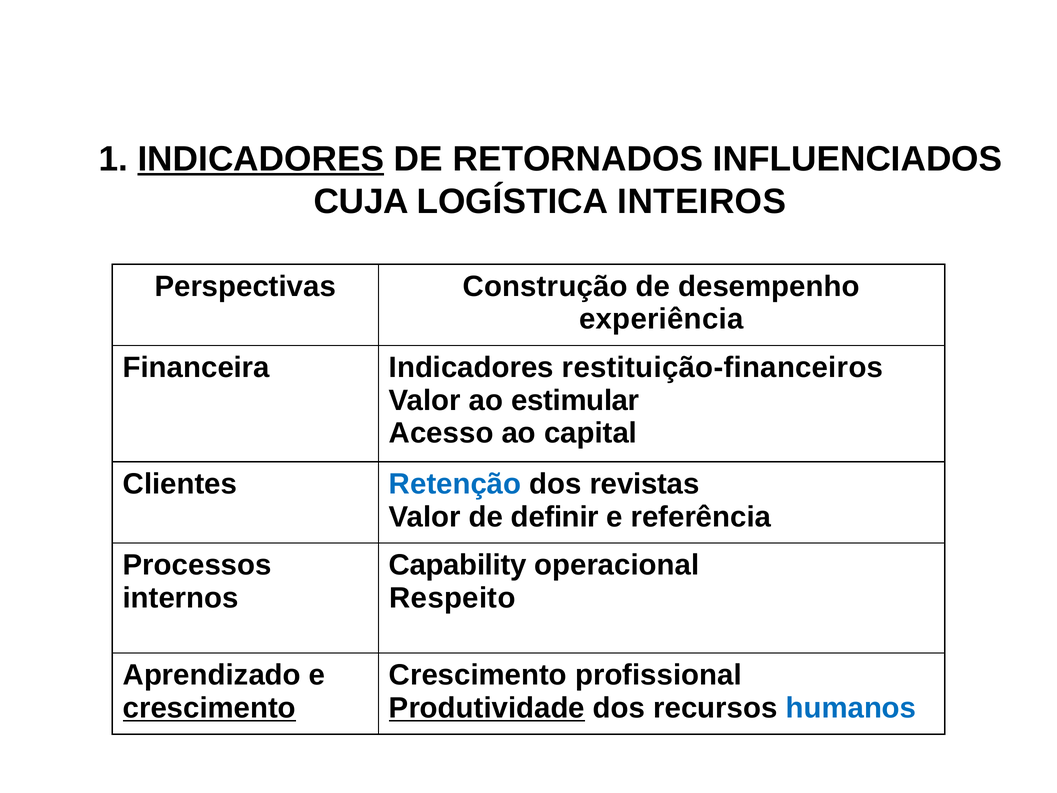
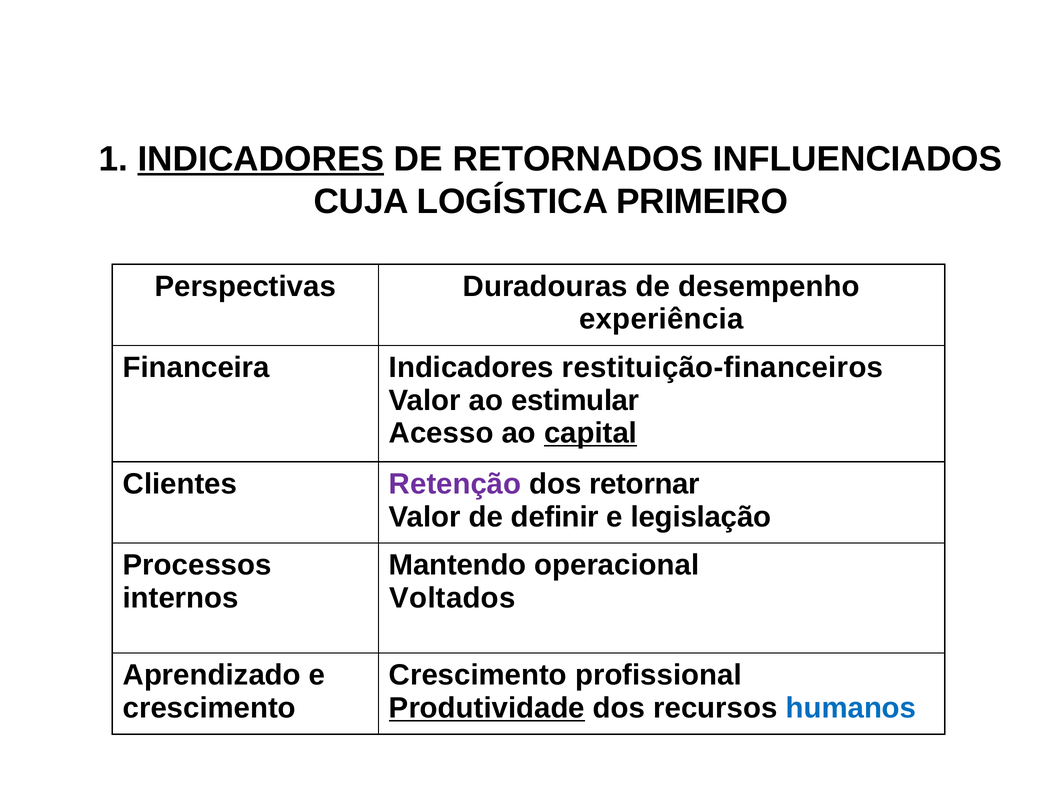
INTEIROS: INTEIROS -> PRIMEIRO
Construção: Construção -> Duradouras
capital underline: none -> present
Retenção colour: blue -> purple
revistas: revistas -> retornar
referência: referência -> legislação
Capability: Capability -> Mantendo
Respeito: Respeito -> Voltados
crescimento at (209, 708) underline: present -> none
